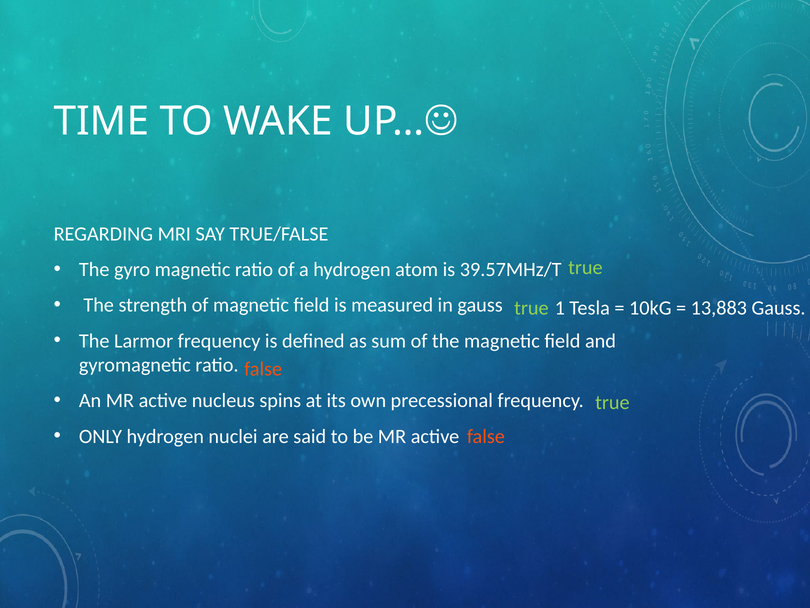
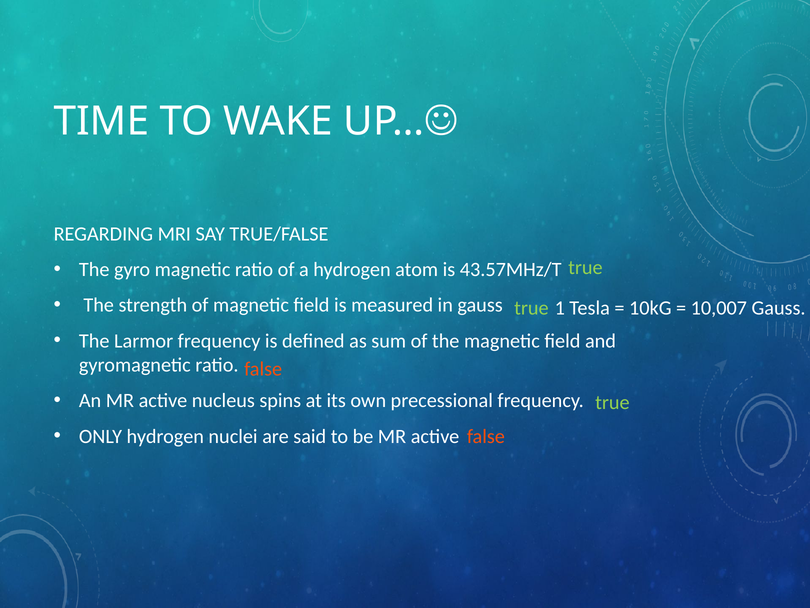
39.57MHz/T: 39.57MHz/T -> 43.57MHz/T
13,883: 13,883 -> 10,007
